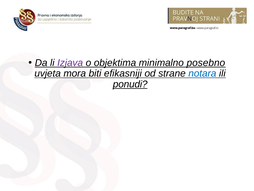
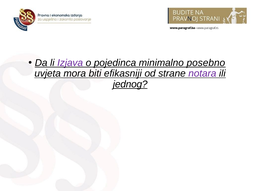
objektima: objektima -> pojedinca
notara colour: blue -> purple
ponudi: ponudi -> jednog
